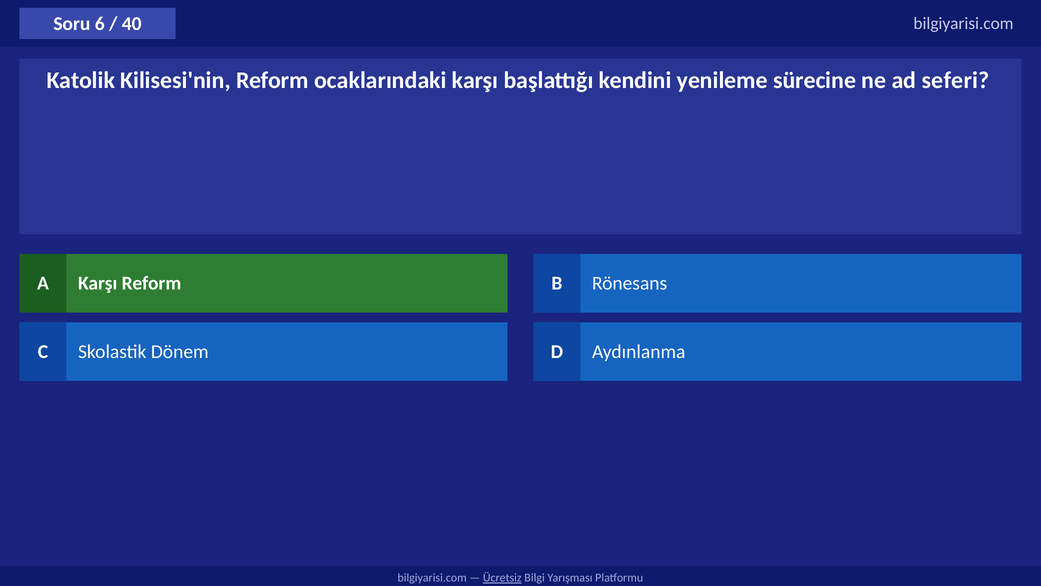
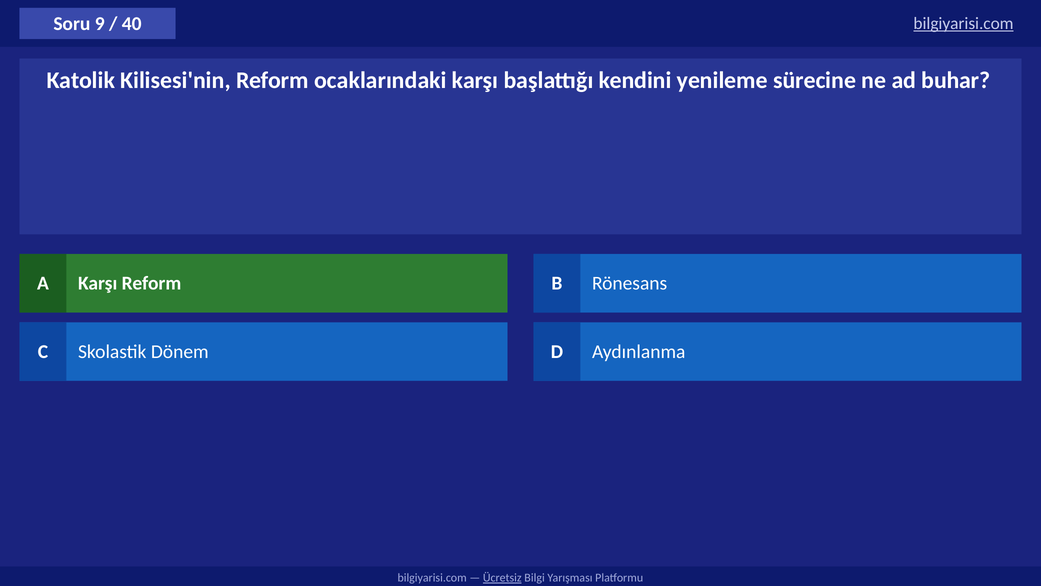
6: 6 -> 9
bilgiyarisi.com at (964, 24) underline: none -> present
seferi: seferi -> buhar
